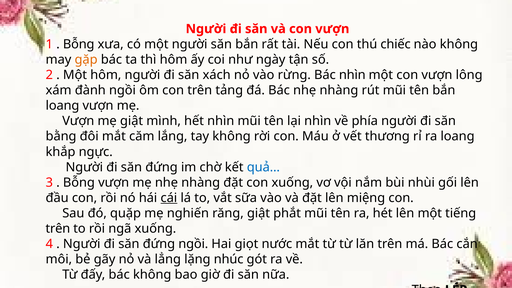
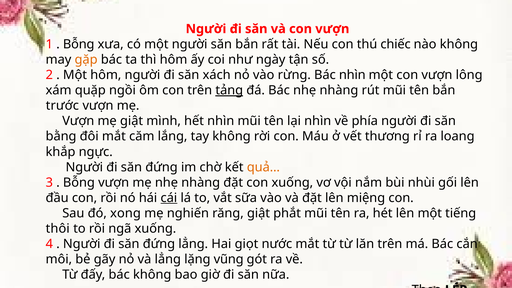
đành: đành -> quặp
tảng underline: none -> present
loang at (62, 106): loang -> trước
quả… colour: blue -> orange
quặp: quặp -> xong
trên at (58, 229): trên -> thôi
đứng ngồi: ngồi -> lẳng
nhúc: nhúc -> vũng
